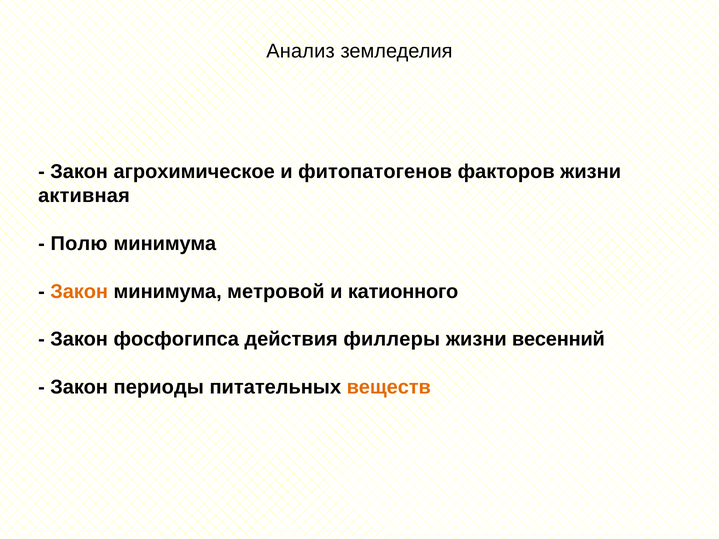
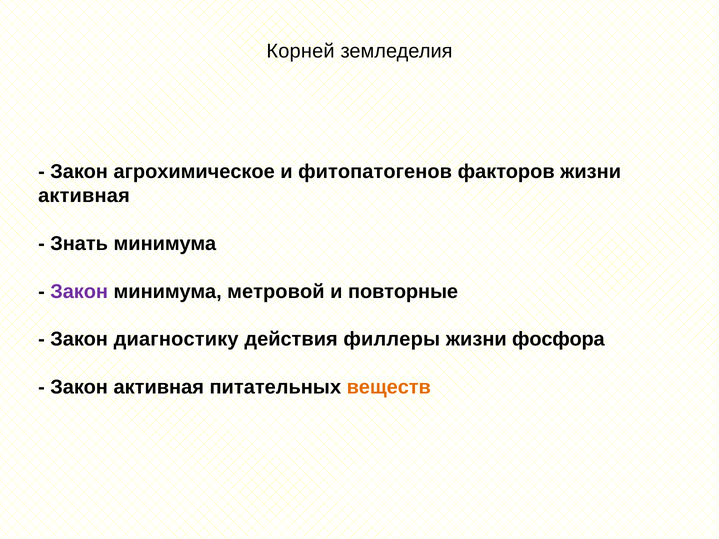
Анализ: Анализ -> Корней
Полю: Полю -> Знать
Закон at (79, 292) colour: orange -> purple
катионного: катионного -> повторные
фосфогипса: фосфогипса -> диагностику
весенний: весенний -> фосфора
Закон периоды: периоды -> активная
